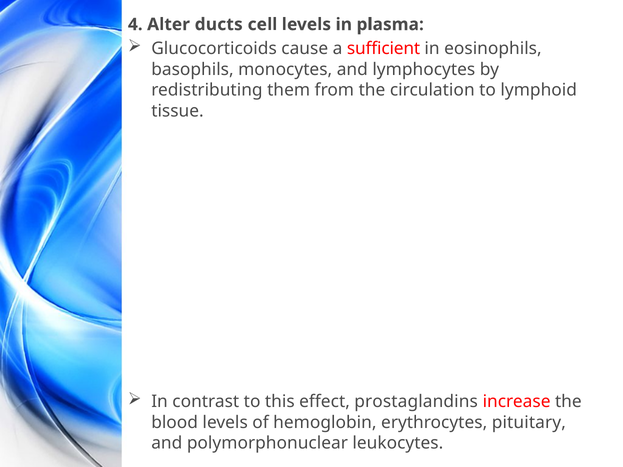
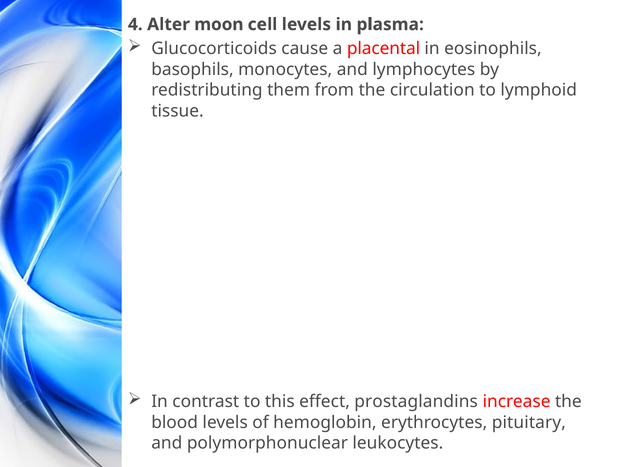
ducts: ducts -> moon
sufficient: sufficient -> placental
